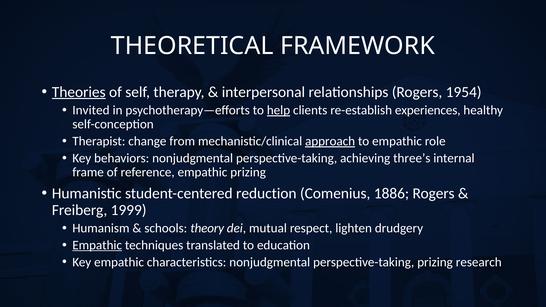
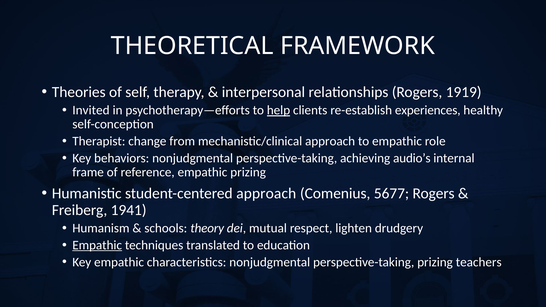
Theories underline: present -> none
1954: 1954 -> 1919
approach at (330, 141) underline: present -> none
three’s: three’s -> audio’s
student-centered reduction: reduction -> approach
1886: 1886 -> 5677
1999: 1999 -> 1941
research: research -> teachers
